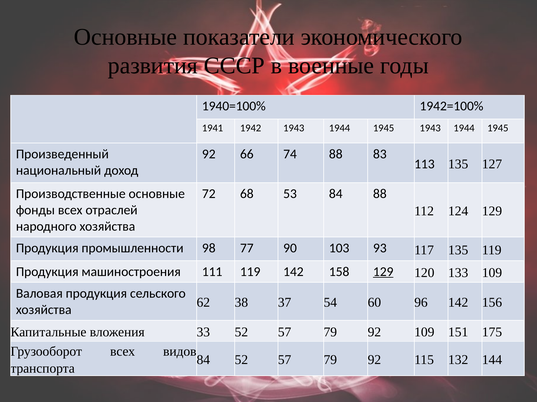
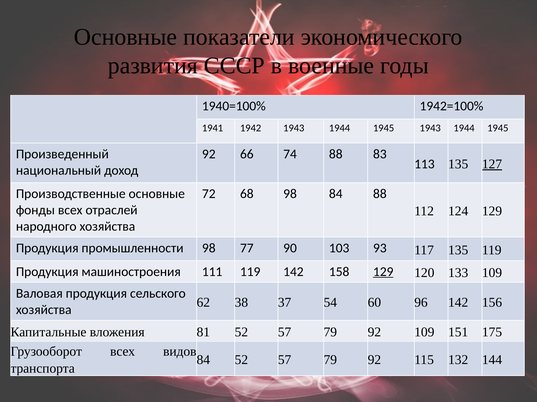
127 underline: none -> present
68 53: 53 -> 98
33: 33 -> 81
